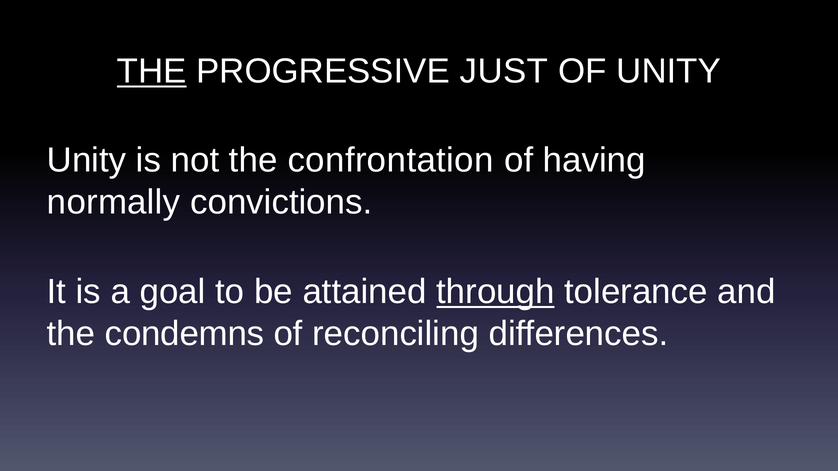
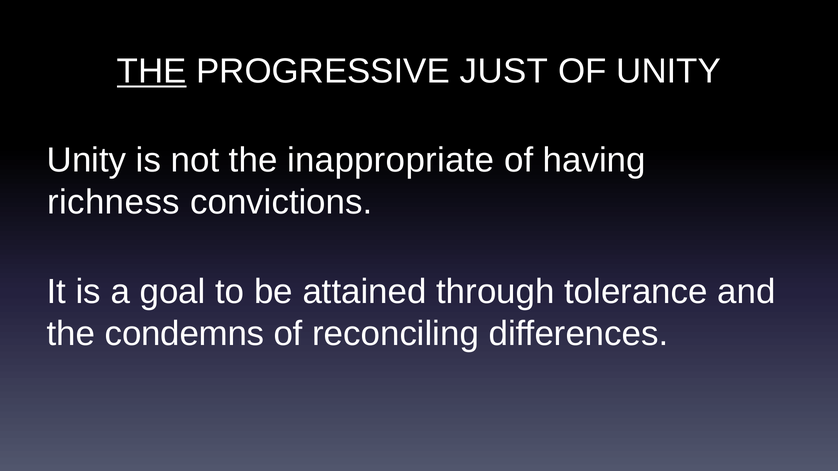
confrontation: confrontation -> inappropriate
normally: normally -> richness
through underline: present -> none
